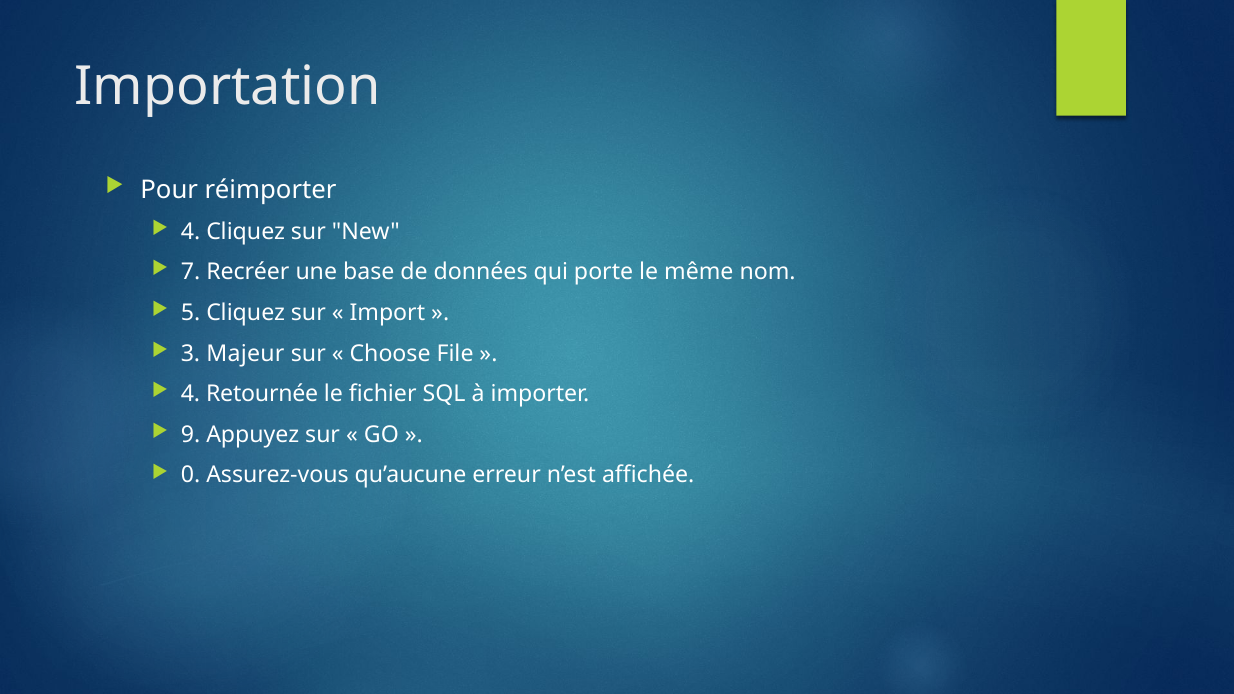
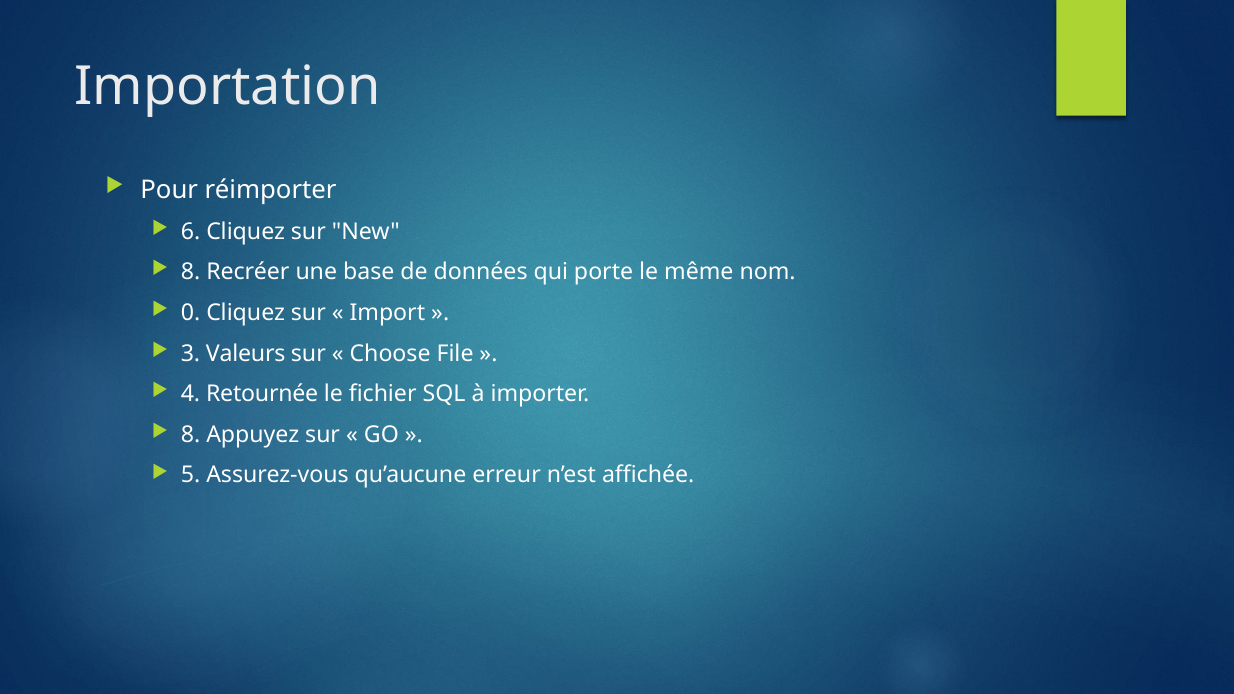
4 at (191, 232): 4 -> 6
7 at (191, 272): 7 -> 8
5: 5 -> 0
Majeur: Majeur -> Valeurs
9 at (191, 435): 9 -> 8
0: 0 -> 5
